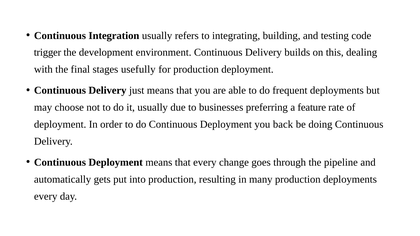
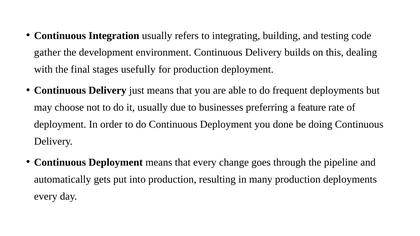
trigger: trigger -> gather
back: back -> done
